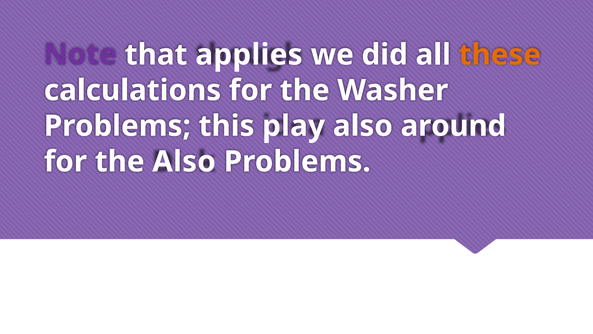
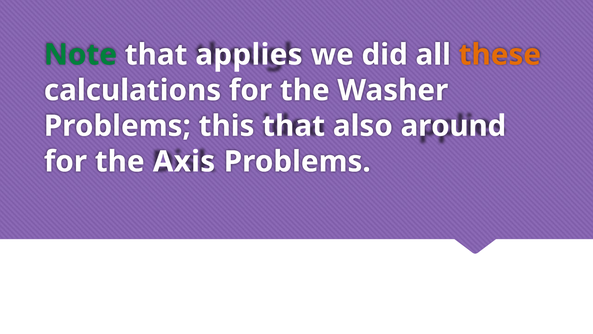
Note colour: purple -> green
this play: play -> that
the Also: Also -> Axis
